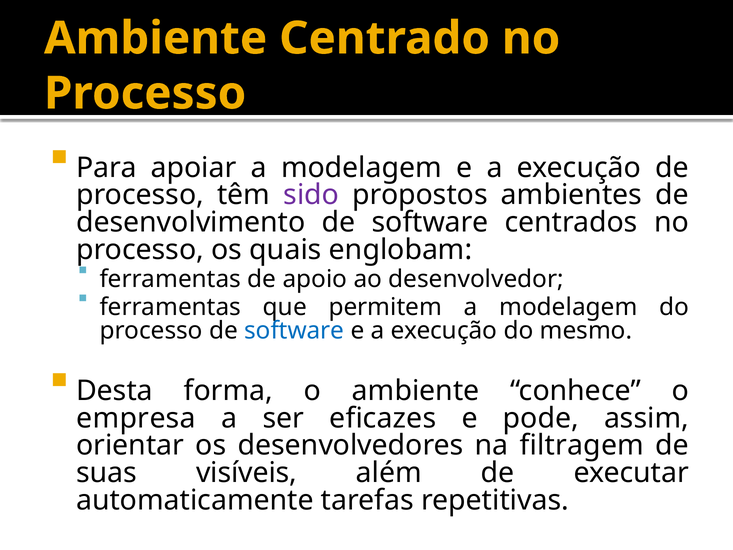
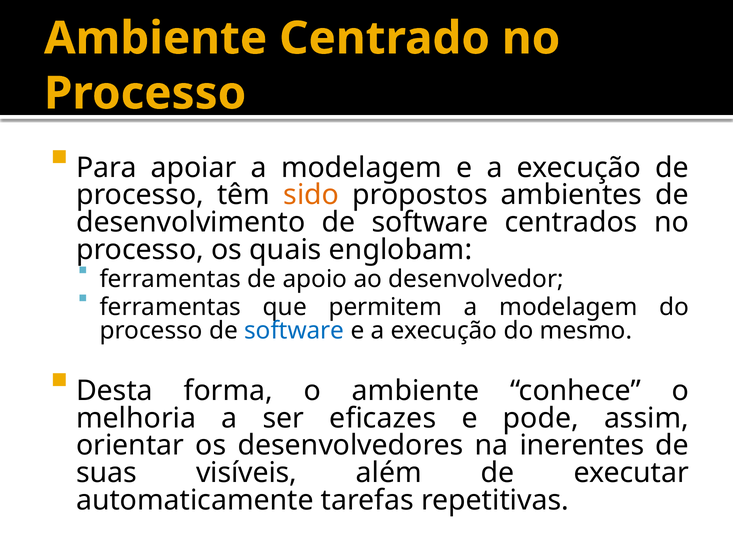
sido colour: purple -> orange
empresa: empresa -> melhoria
filtragem: filtragem -> inerentes
